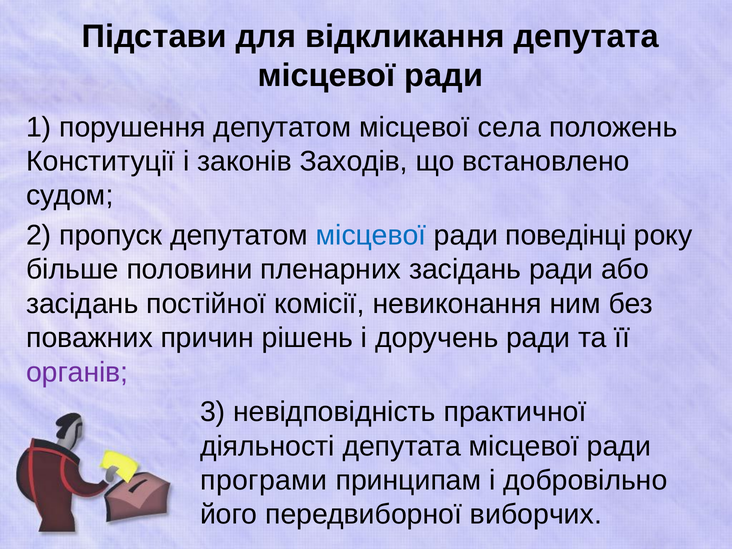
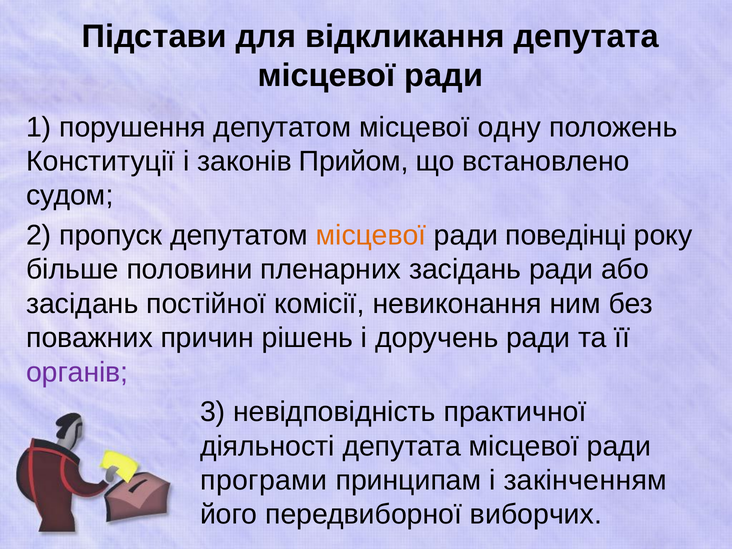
села: села -> одну
Заходів: Заходів -> Прийом
місцевої at (371, 235) colour: blue -> orange
добровільно: добровільно -> закінченням
